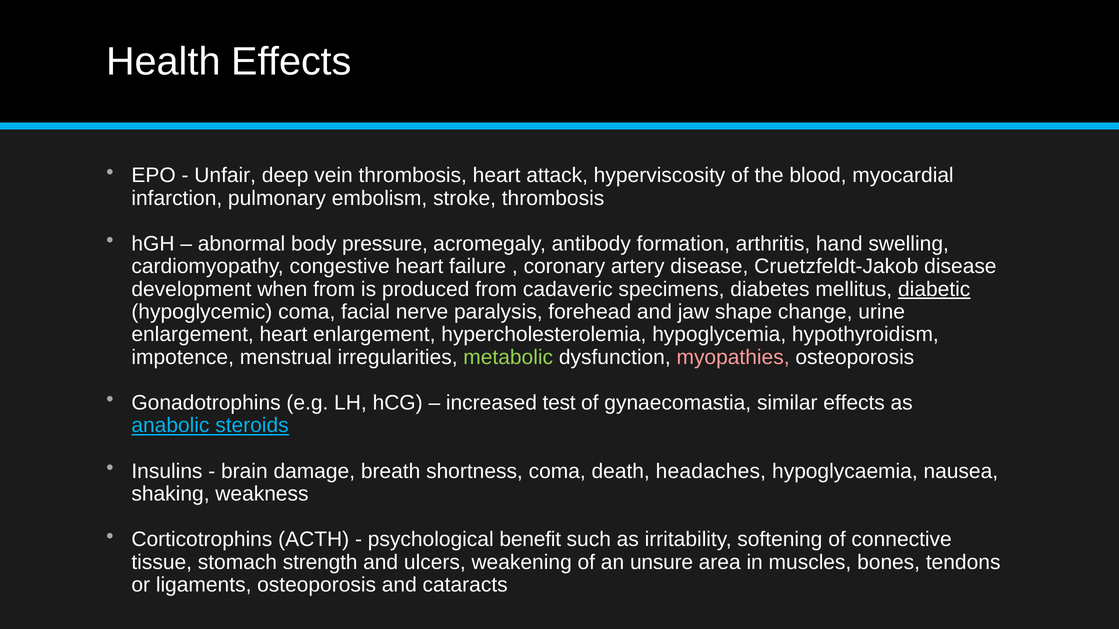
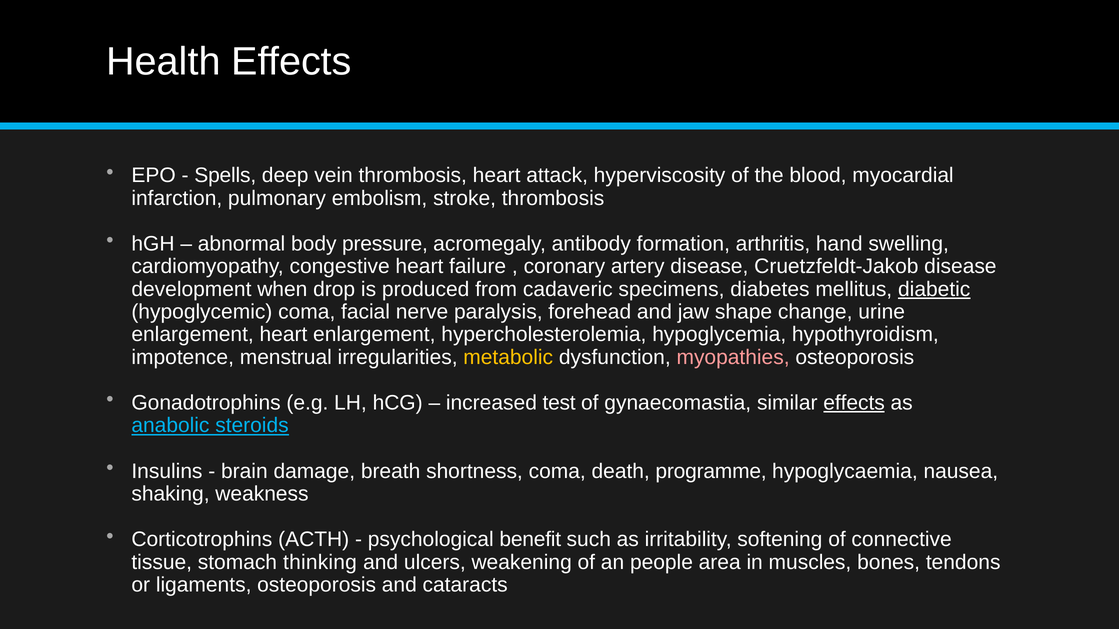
Unfair: Unfair -> Spells
when from: from -> drop
metabolic colour: light green -> yellow
effects at (854, 403) underline: none -> present
headaches: headaches -> programme
strength: strength -> thinking
unsure: unsure -> people
